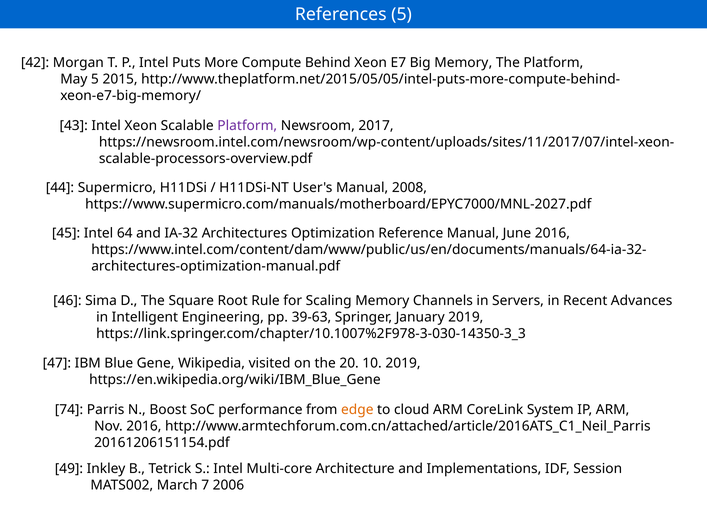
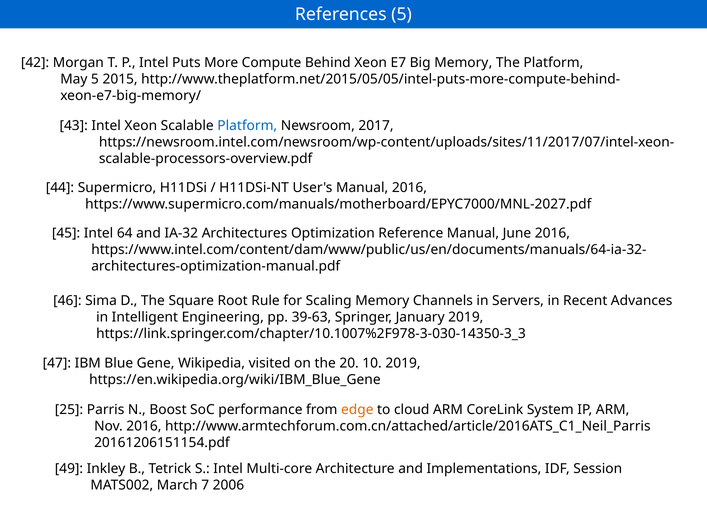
Platform at (247, 126) colour: purple -> blue
Manual 2008: 2008 -> 2016
74: 74 -> 25
